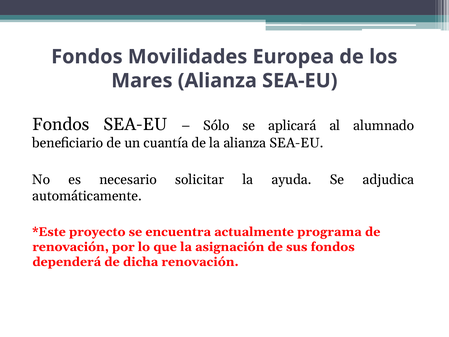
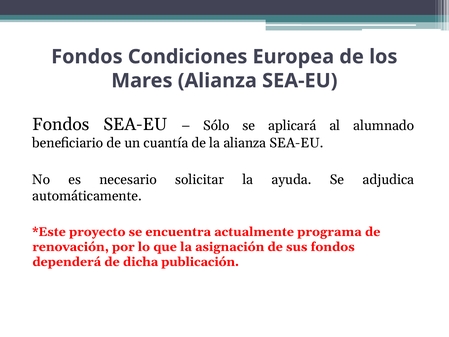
Movilidades: Movilidades -> Condiciones
dicha renovación: renovación -> publicación
